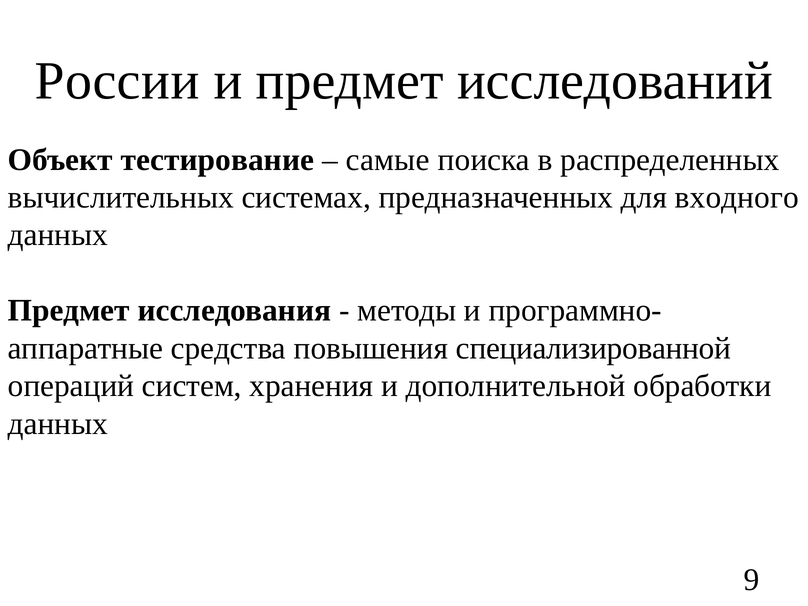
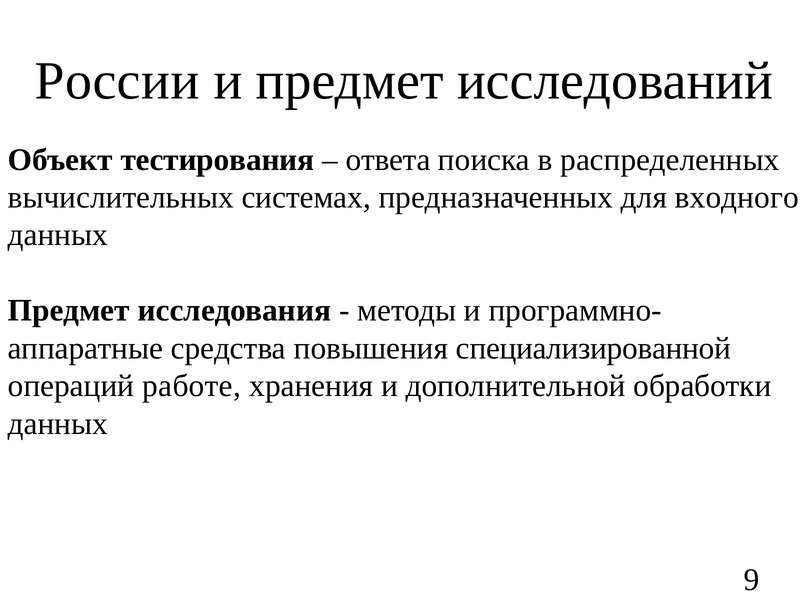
тестирование: тестирование -> тестирования
самые: самые -> ответа
систем: систем -> работе
